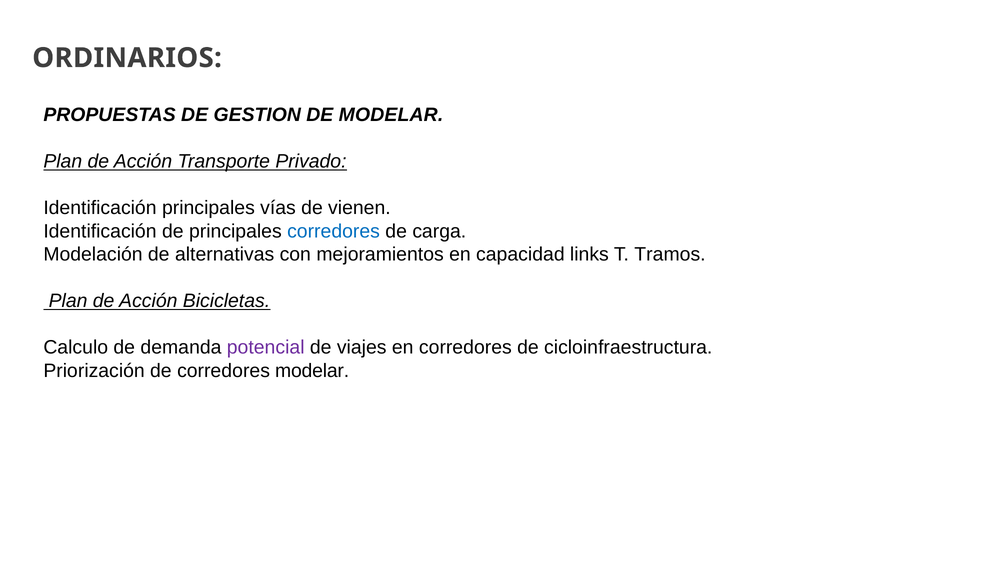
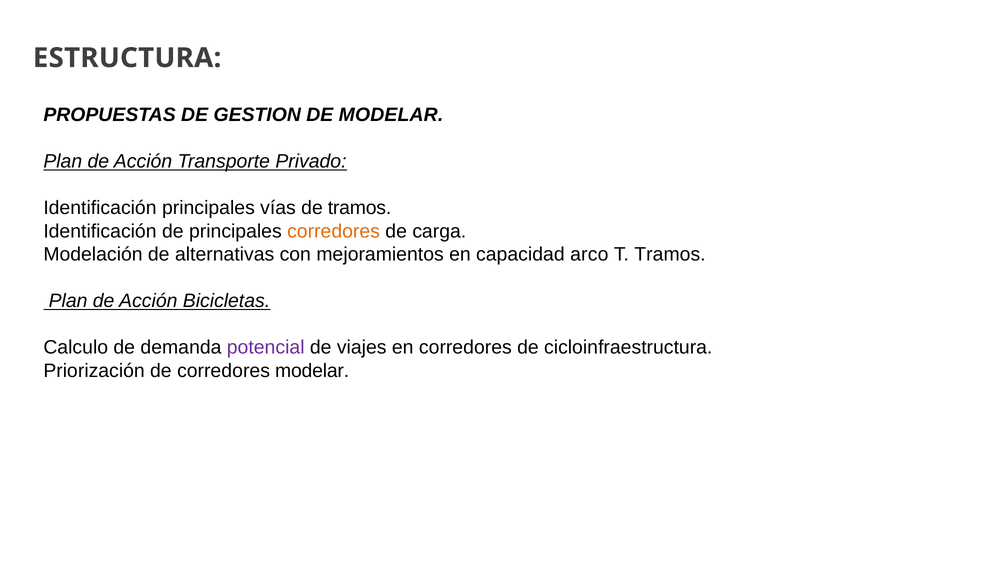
ORDINARIOS: ORDINARIOS -> ESTRUCTURA
de vienen: vienen -> tramos
corredores at (334, 231) colour: blue -> orange
links: links -> arco
